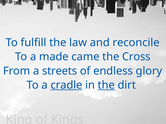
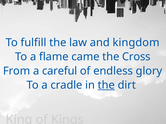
reconcile: reconcile -> kingdom
made: made -> flame
streets: streets -> careful
cradle underline: present -> none
